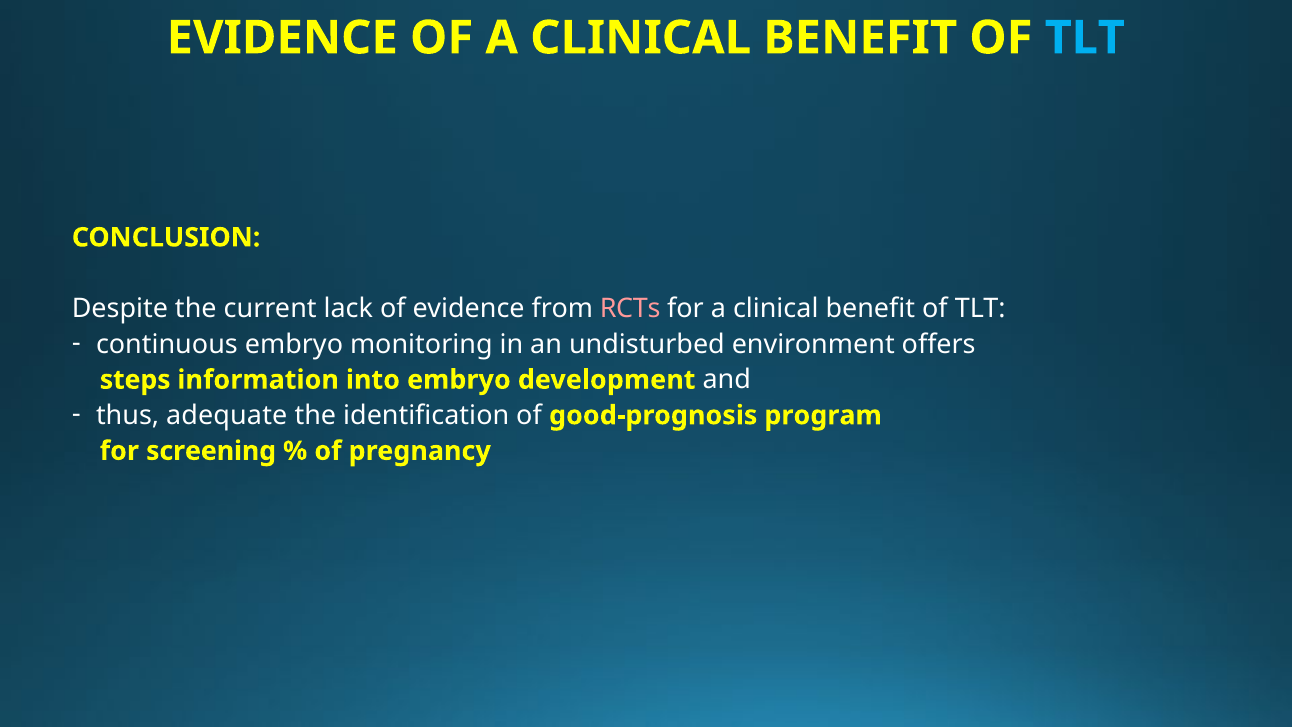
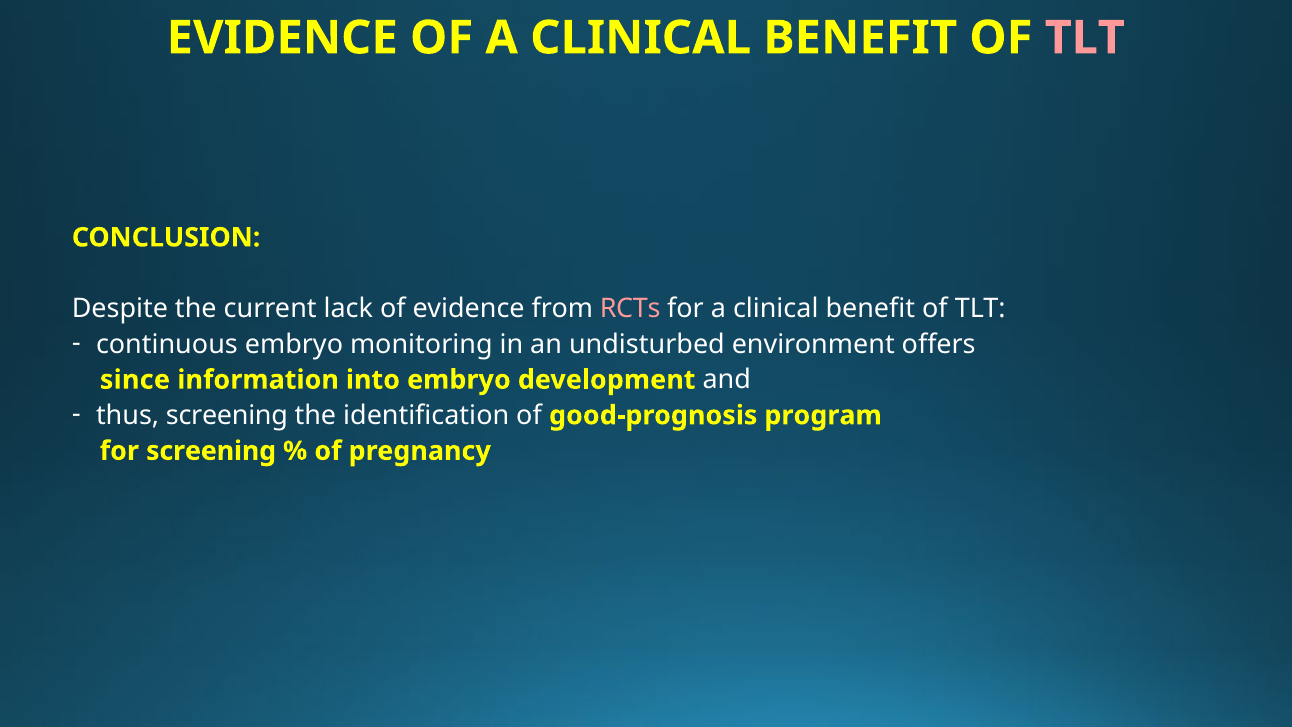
TLT at (1085, 38) colour: light blue -> pink
steps: steps -> since
thus adequate: adequate -> screening
